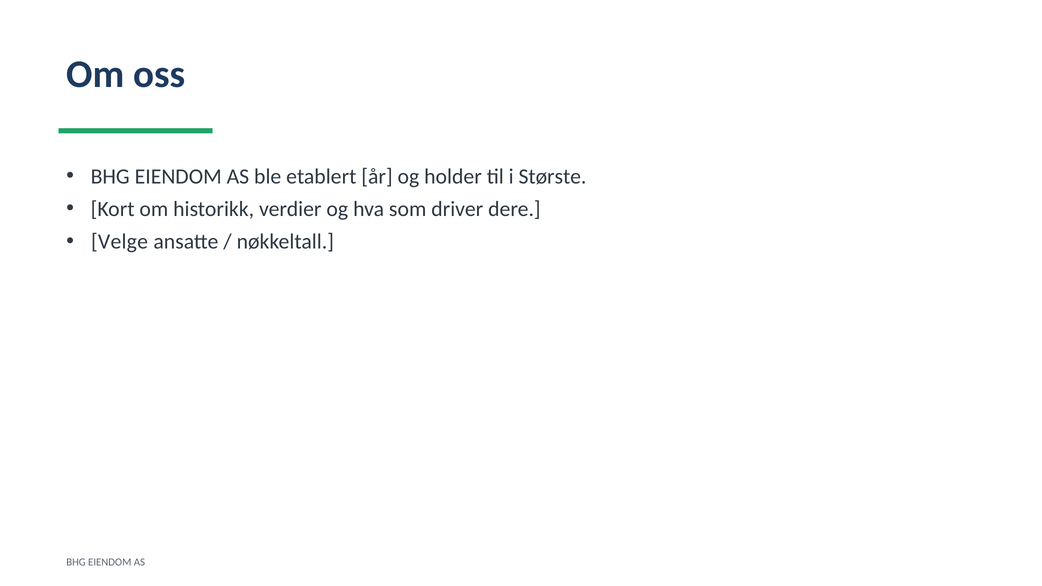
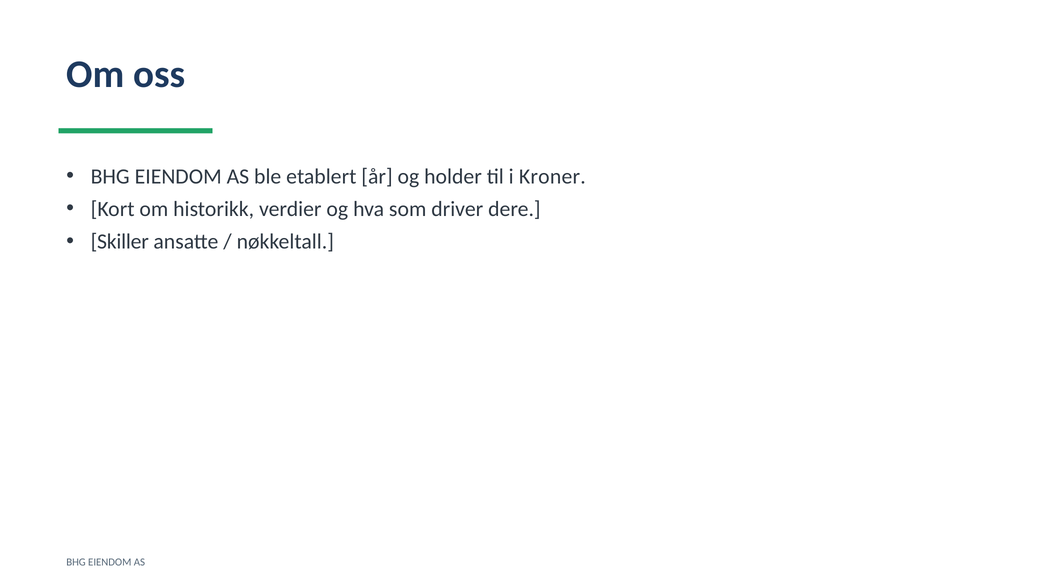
Største: Største -> Kroner
Velge: Velge -> Skiller
